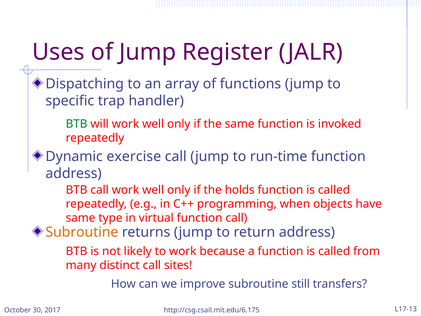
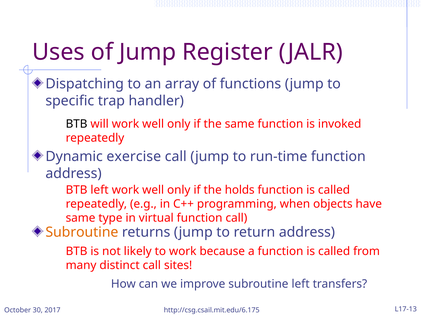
BTB at (77, 124) colour: green -> black
BTB call: call -> left
subroutine still: still -> left
